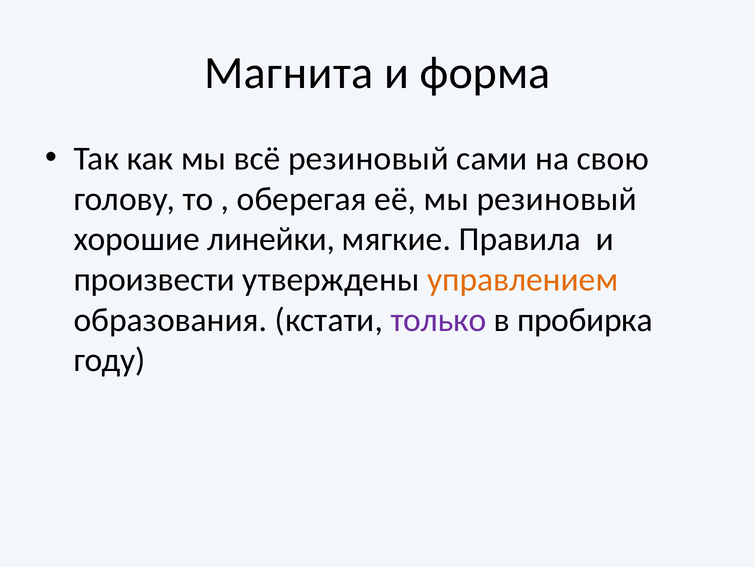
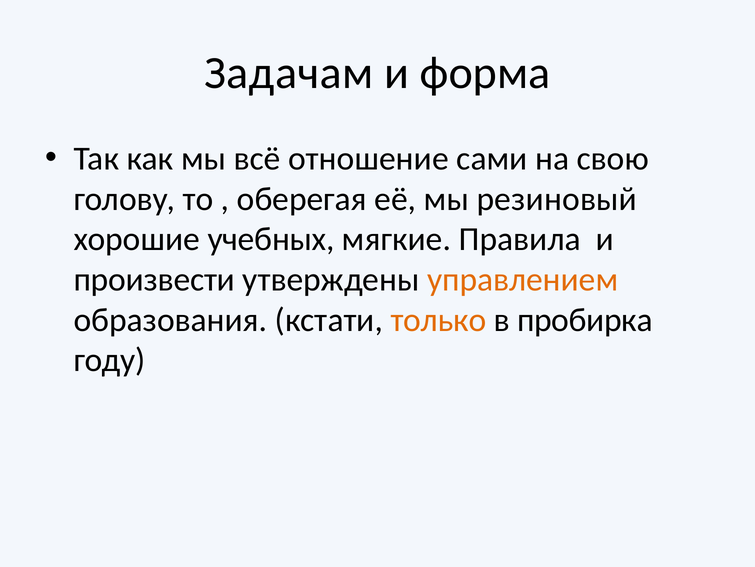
Магнита: Магнита -> Задачам
всё резиновый: резиновый -> отношение
линейки: линейки -> учебных
только colour: purple -> orange
